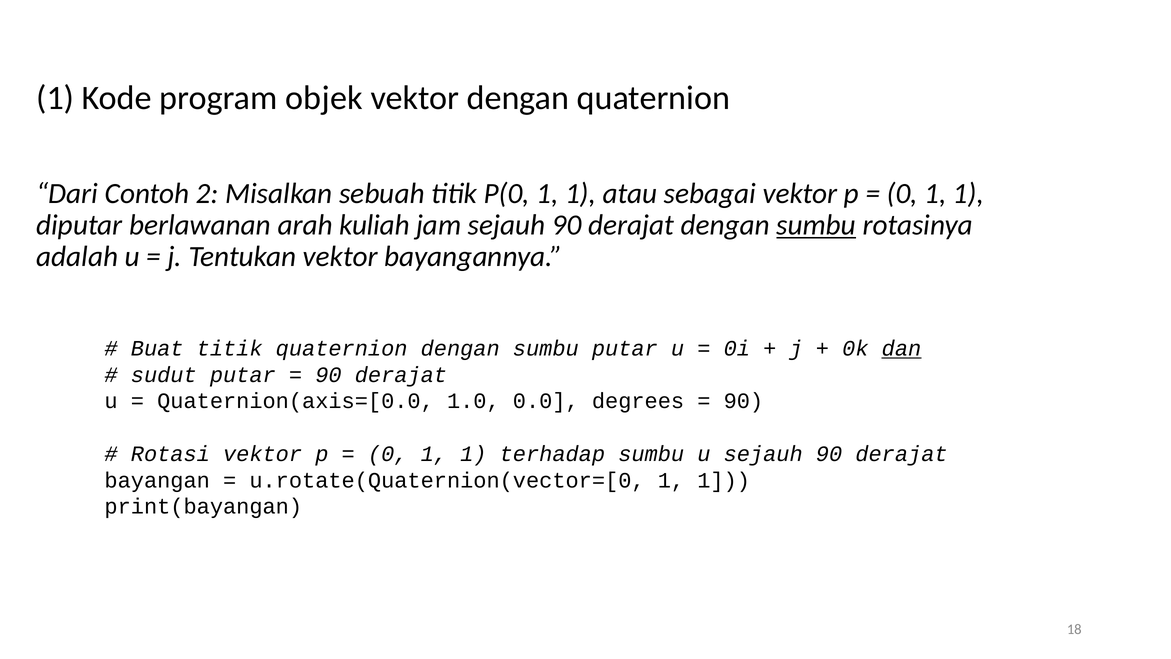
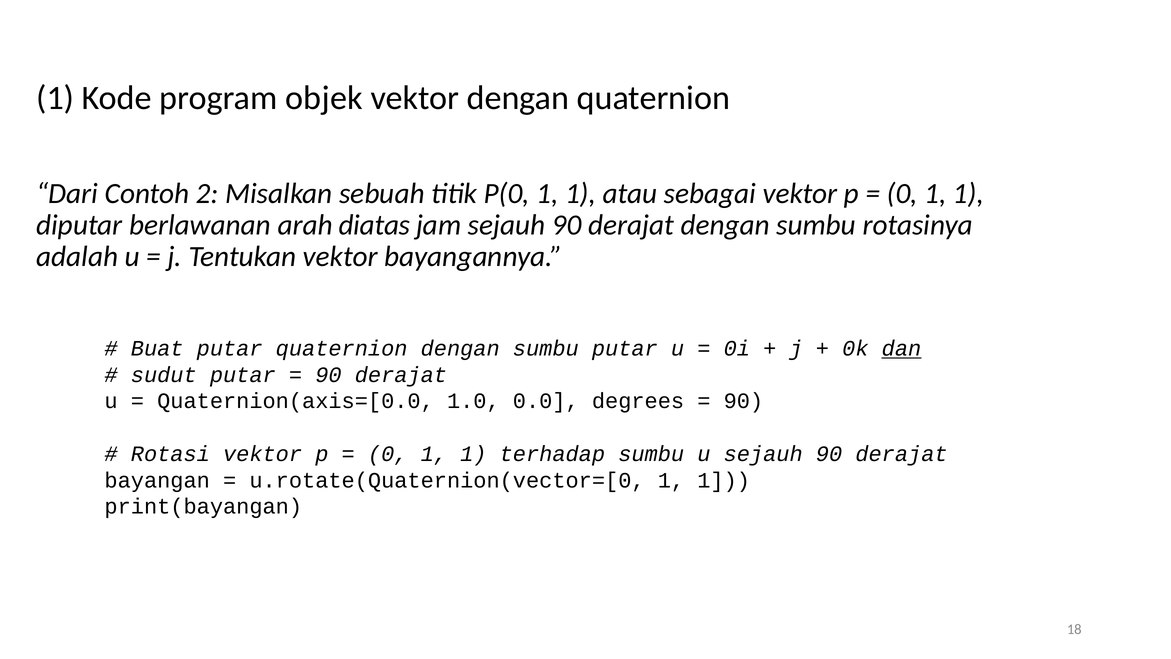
kuliah: kuliah -> diatas
sumbu at (816, 225) underline: present -> none
Buat titik: titik -> putar
